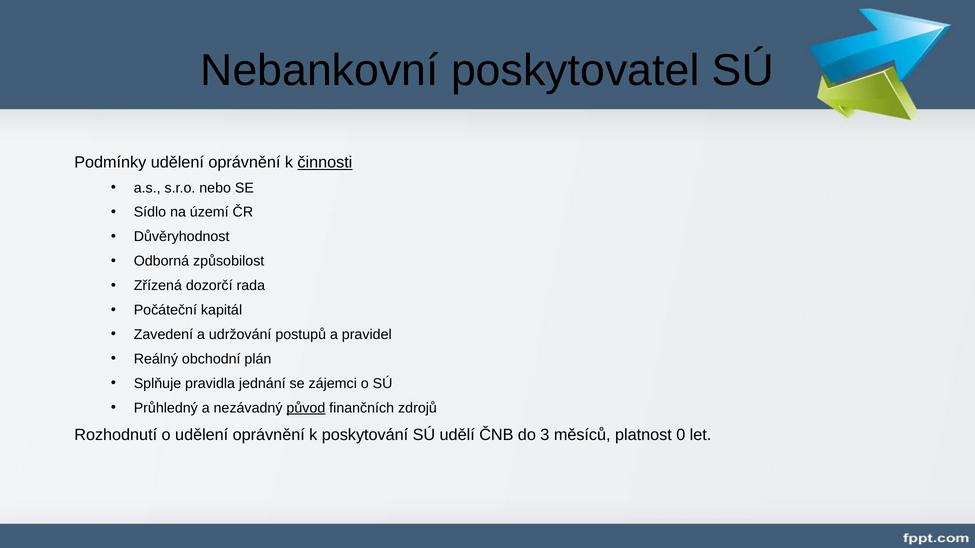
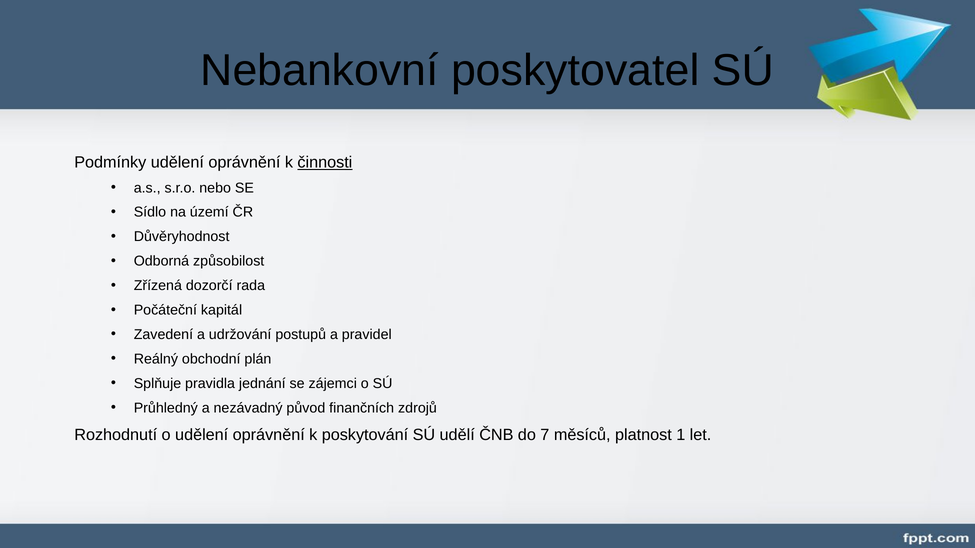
původ underline: present -> none
3: 3 -> 7
0: 0 -> 1
